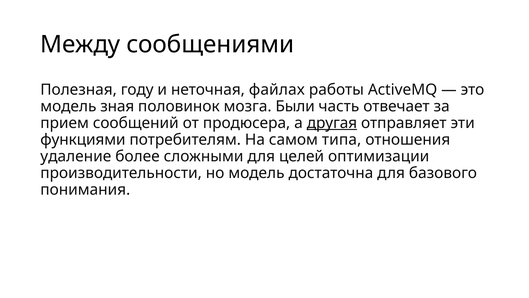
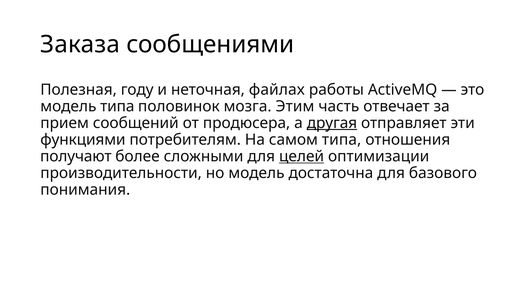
Между: Между -> Заказа
модель зная: зная -> типа
Были: Были -> Этим
удаление: удаление -> получают
целей underline: none -> present
